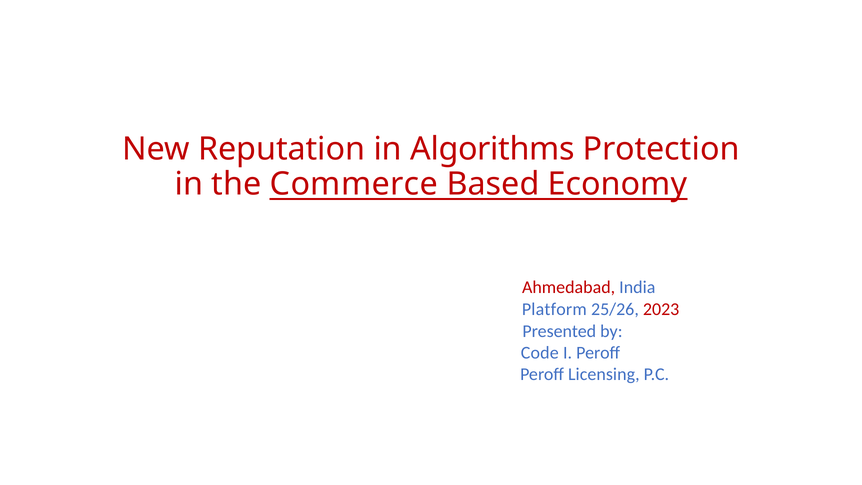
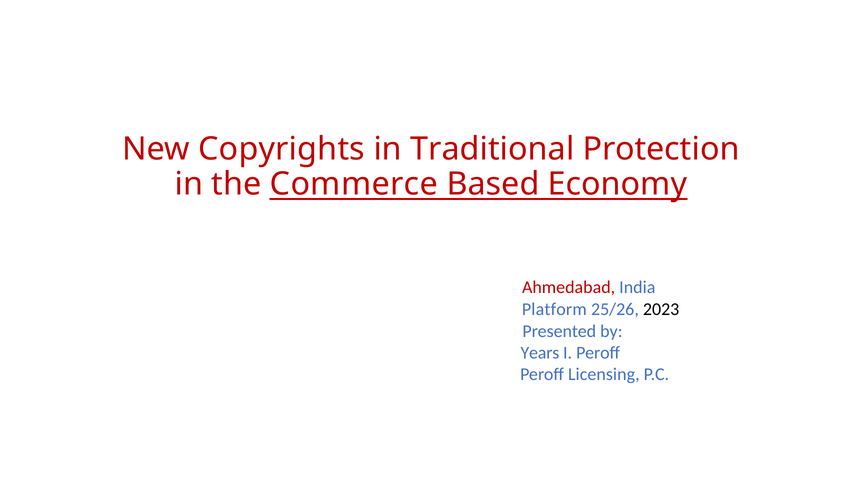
Reputation: Reputation -> Copyrights
Algorithms: Algorithms -> Traditional
2023 colour: red -> black
Code: Code -> Years
